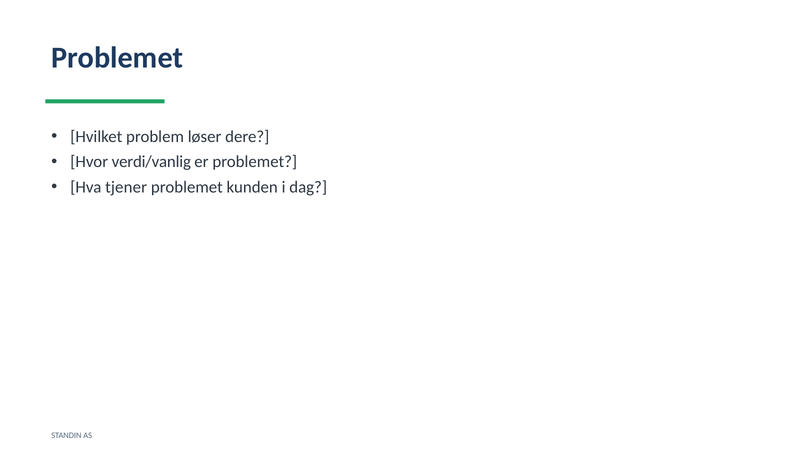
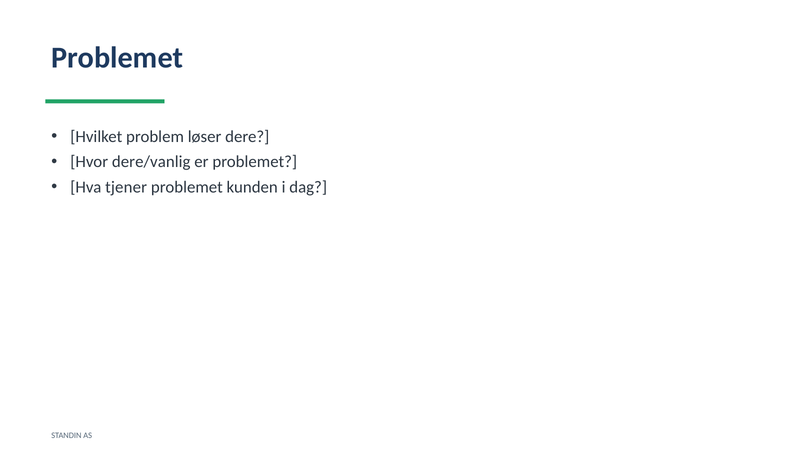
verdi/vanlig: verdi/vanlig -> dere/vanlig
